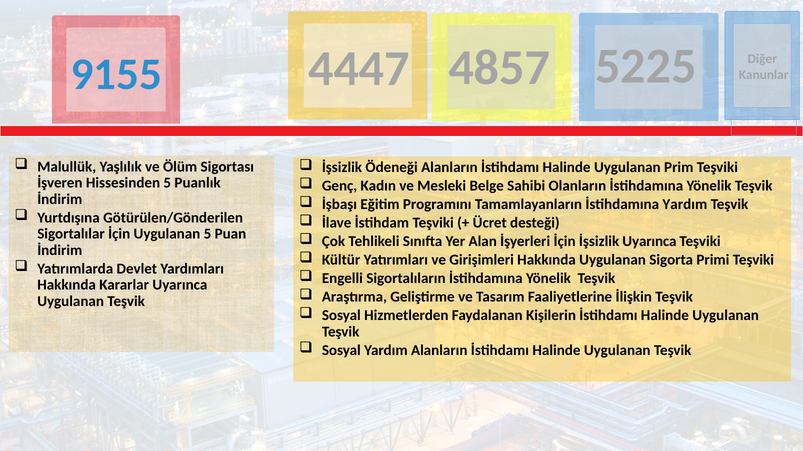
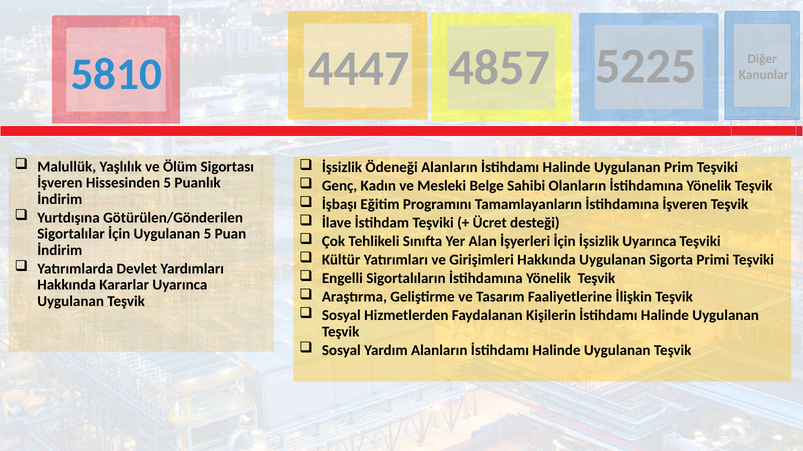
9155: 9155 -> 5810
İstihdamına Yardım: Yardım -> İşveren
